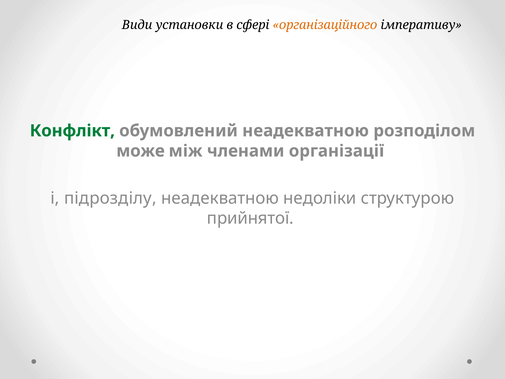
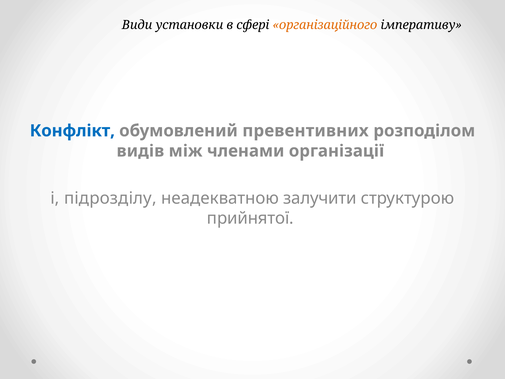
Конфлікт colour: green -> blue
обумовлений неадекватною: неадекватною -> превентивних
може: може -> видів
недоліки: недоліки -> залучити
